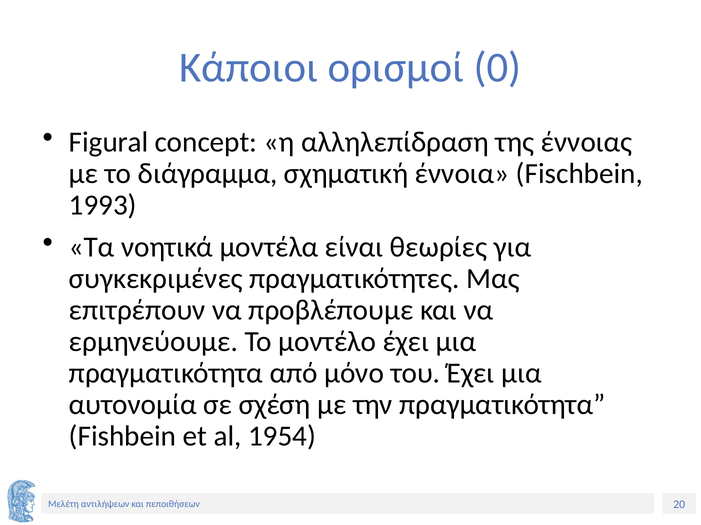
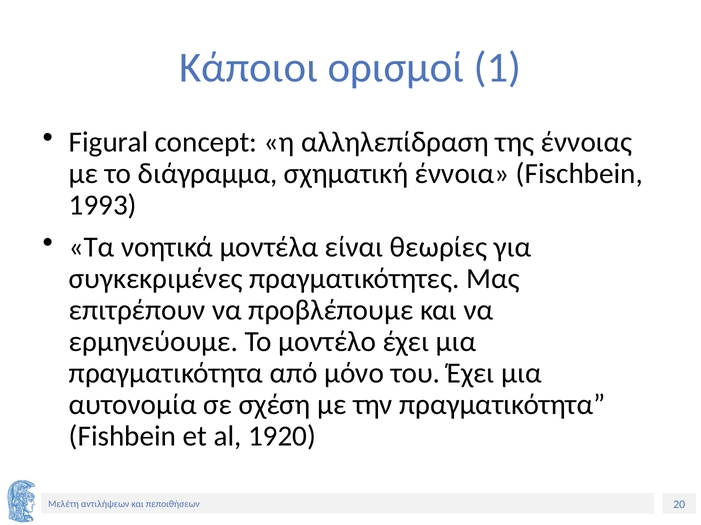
0: 0 -> 1
1954: 1954 -> 1920
